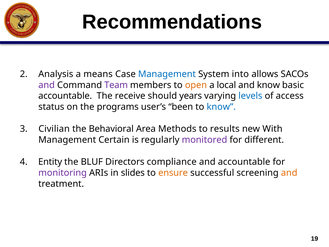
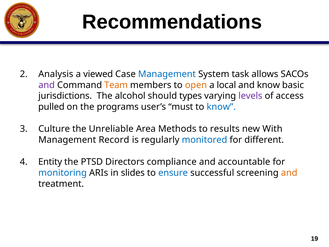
means: means -> viewed
into: into -> task
Team colour: purple -> orange
accountable at (65, 96): accountable -> jurisdictions
receive: receive -> alcohol
years: years -> types
levels colour: blue -> purple
status: status -> pulled
been: been -> must
Civilian: Civilian -> Culture
Behavioral: Behavioral -> Unreliable
Certain: Certain -> Record
monitored colour: purple -> blue
BLUF: BLUF -> PTSD
monitoring colour: purple -> blue
ensure colour: orange -> blue
